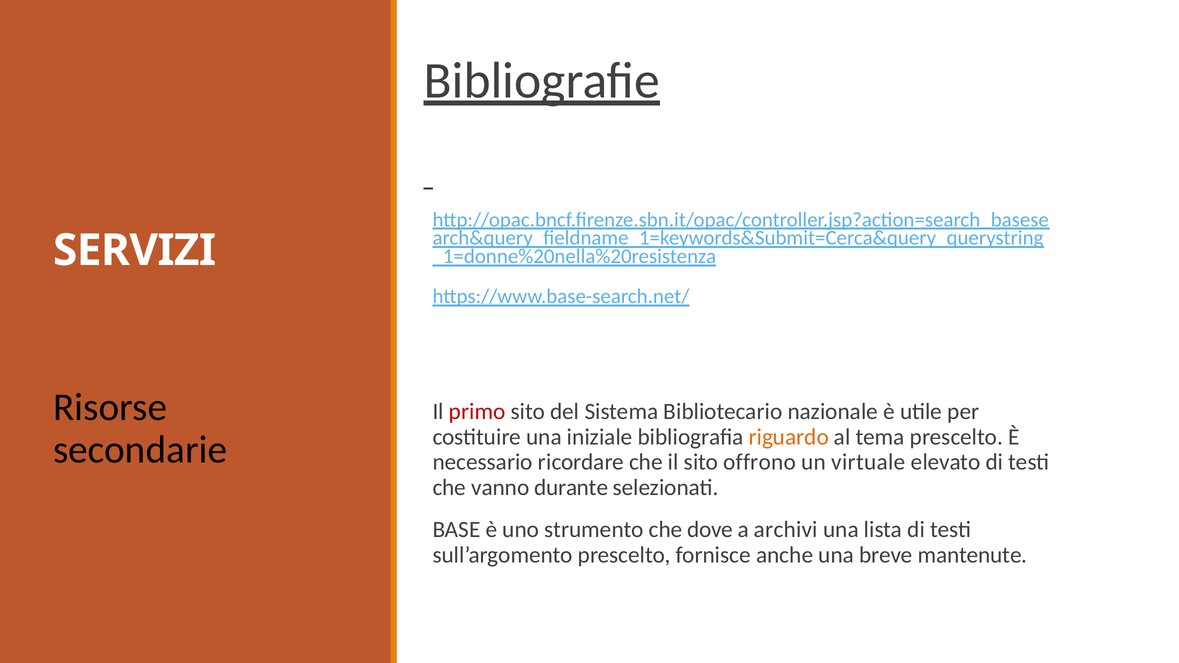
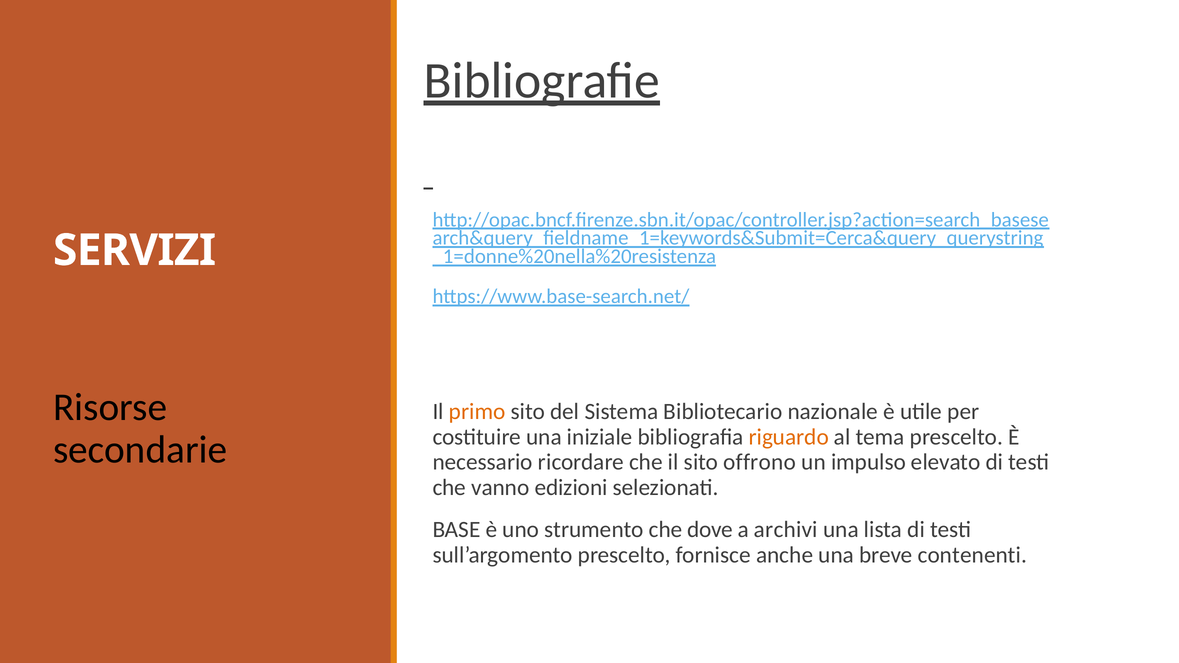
primo colour: red -> orange
virtuale: virtuale -> impulso
durante: durante -> edizioni
mantenute: mantenute -> contenenti
